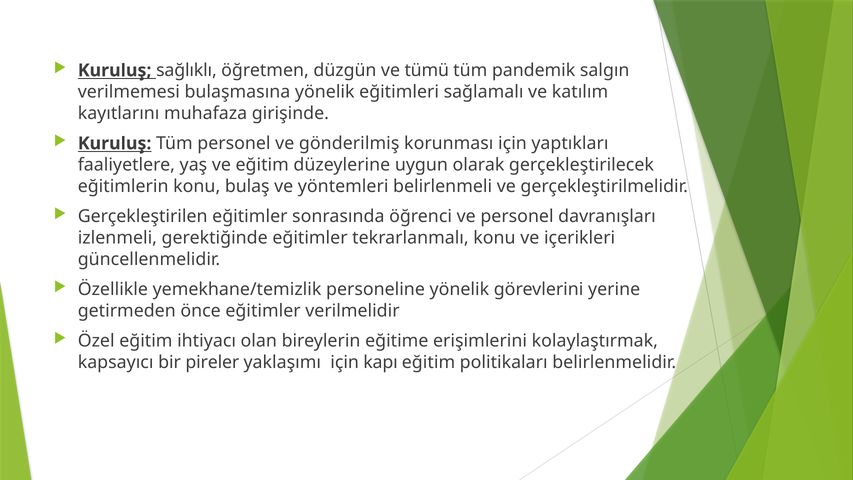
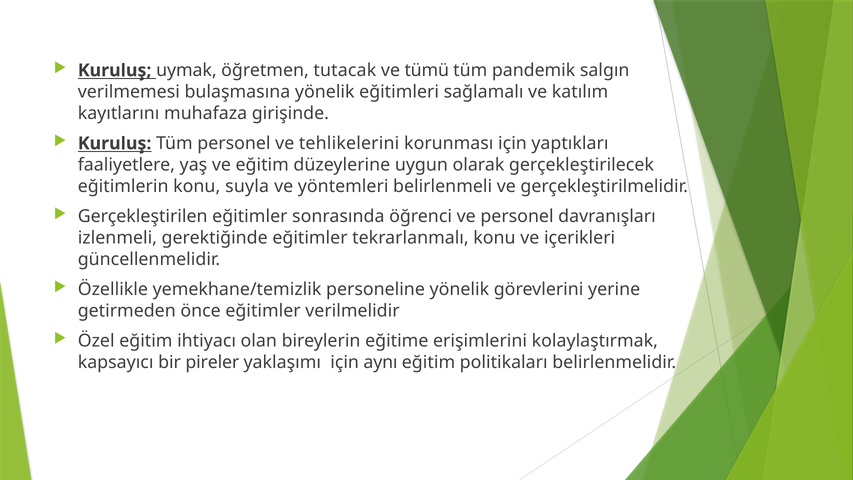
sağlıklı: sağlıklı -> uymak
düzgün: düzgün -> tutacak
gönderilmiş: gönderilmiş -> tehlikelerini
bulaş: bulaş -> suyla
kapı: kapı -> aynı
